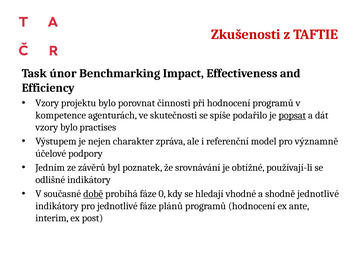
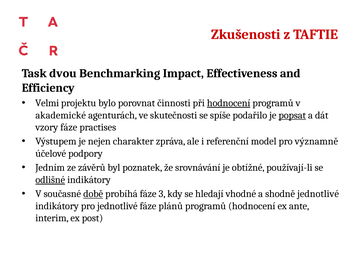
únor: únor -> dvou
Vzory at (47, 103): Vzory -> Velmi
hodnocení at (229, 103) underline: none -> present
kompetence: kompetence -> akademické
vzory bylo: bylo -> fáze
odlišné underline: none -> present
0: 0 -> 3
